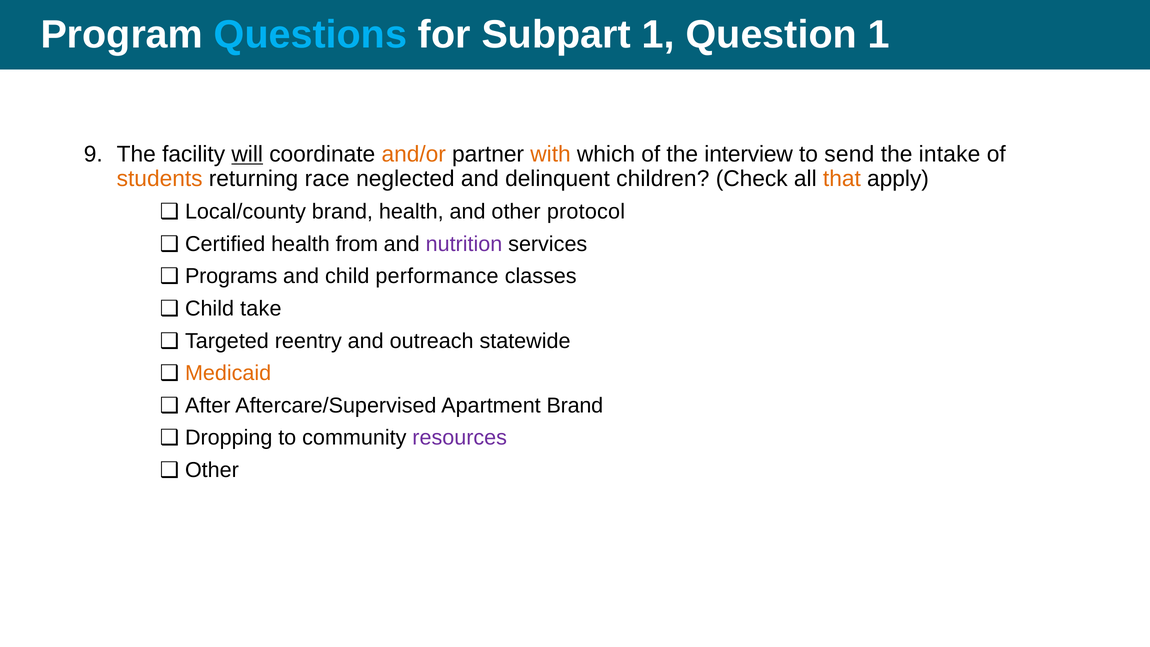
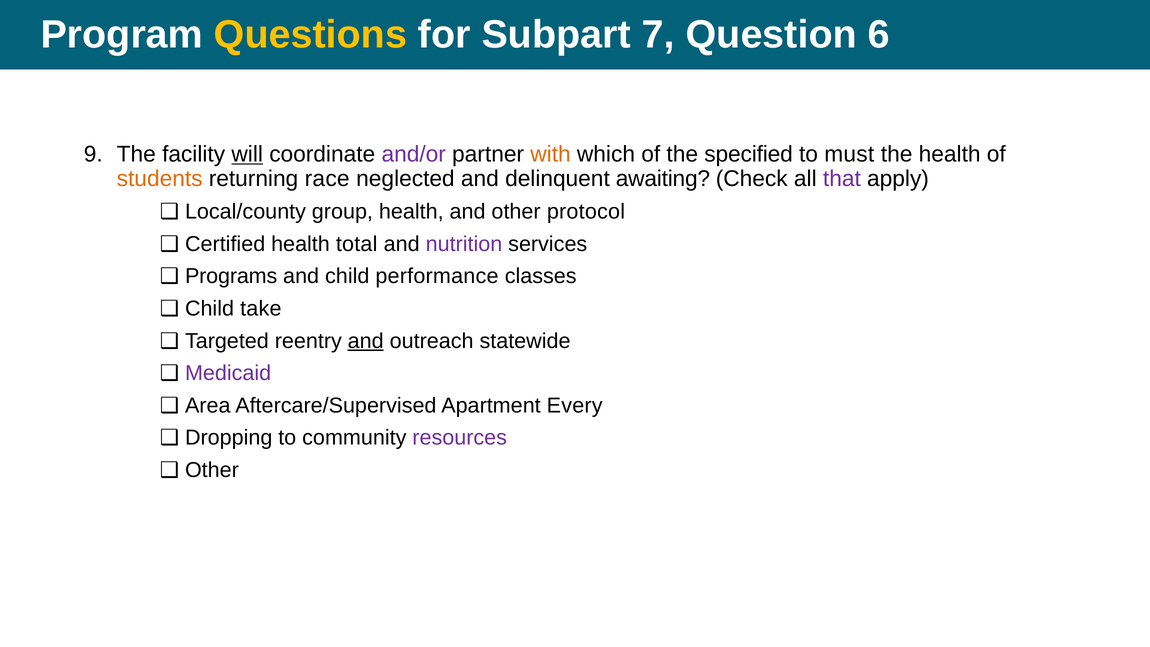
Questions colour: light blue -> yellow
Subpart 1: 1 -> 7
Question 1: 1 -> 6
and/or colour: orange -> purple
interview: interview -> specified
send: send -> must
the intake: intake -> health
children: children -> awaiting
that colour: orange -> purple
Local/county brand: brand -> group
from: from -> total
and at (366, 341) underline: none -> present
Medicaid colour: orange -> purple
After: After -> Area
Apartment Brand: Brand -> Every
